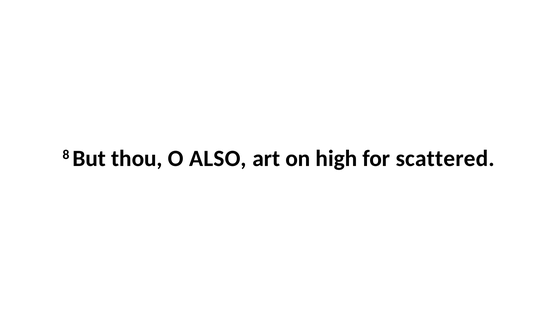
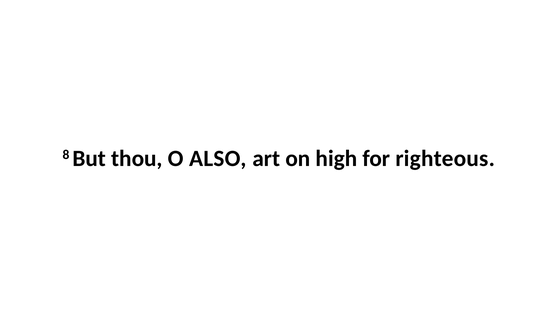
scattered: scattered -> righteous
